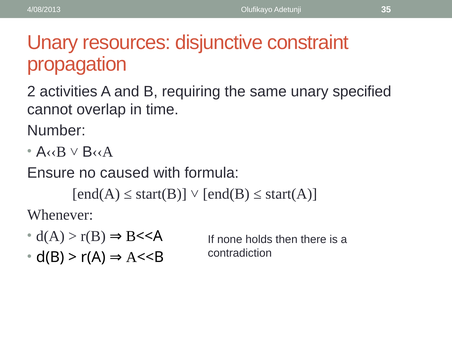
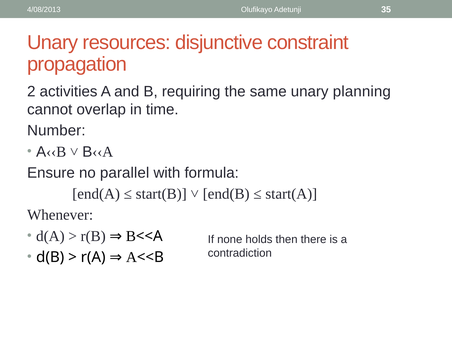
specified: specified -> planning
caused: caused -> parallel
